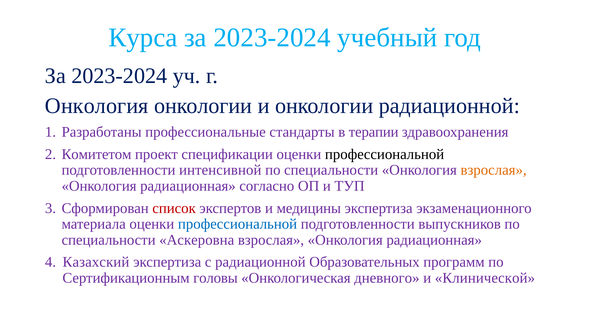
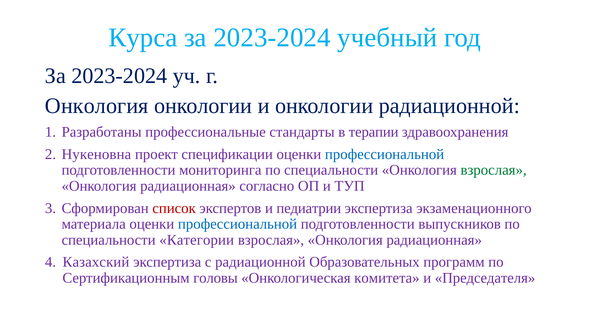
Комитетом: Комитетом -> Нукеновна
профессиональной at (385, 154) colour: black -> blue
интенсивной: интенсивной -> мониторинга
взрослая at (494, 170) colour: orange -> green
медицины: медицины -> педиатрии
Аскеровна: Аскеровна -> Категории
дневного: дневного -> комитета
Клинической: Клинической -> Председателя
